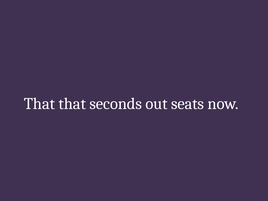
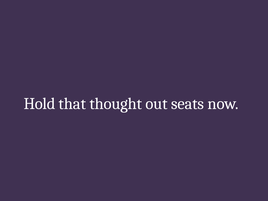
That at (39, 104): That -> Hold
seconds: seconds -> thought
